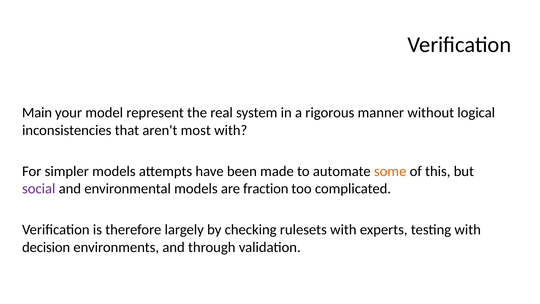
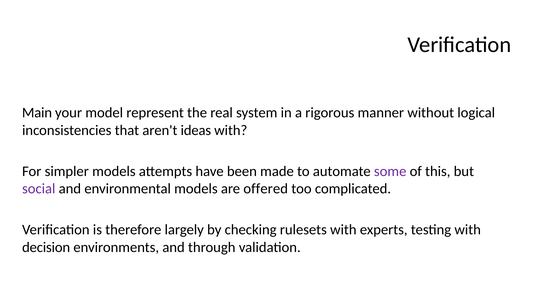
most: most -> ideas
some colour: orange -> purple
fraction: fraction -> offered
